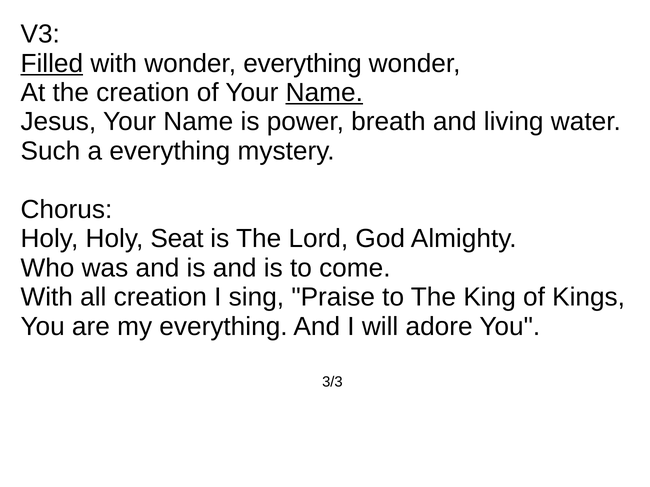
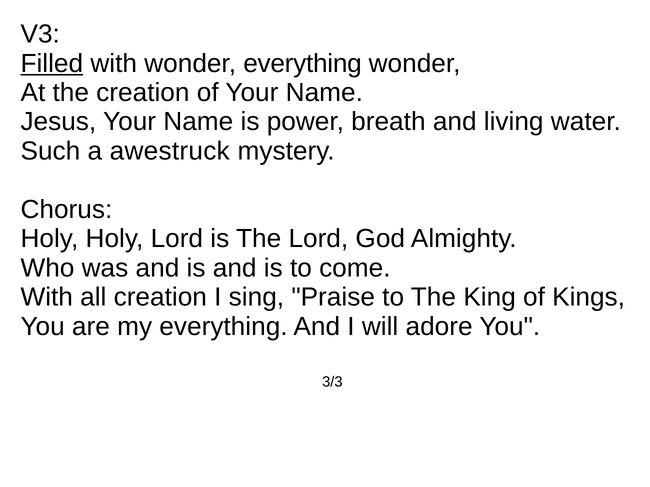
Name at (324, 93) underline: present -> none
a everything: everything -> awestruck
Holy Seat: Seat -> Lord
